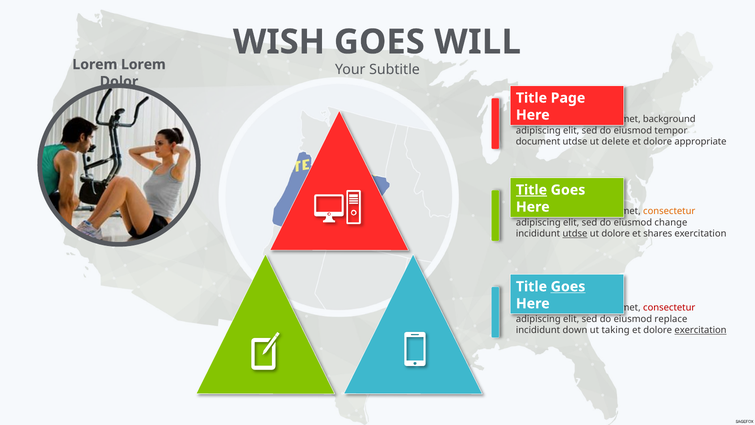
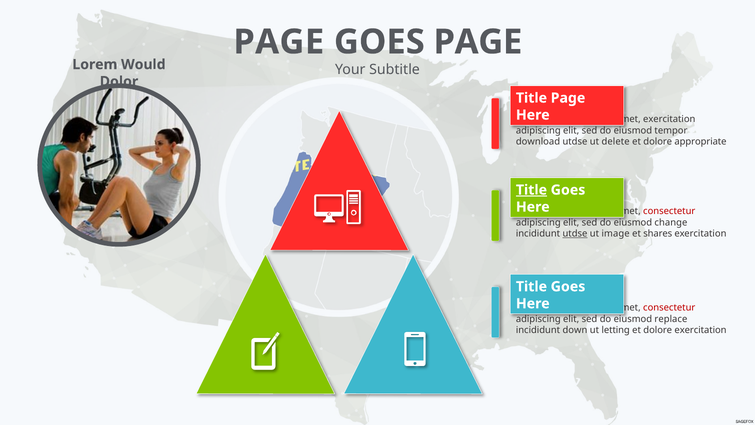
WISH at (279, 42): WISH -> PAGE
WILL at (478, 42): WILL -> PAGE
Lorem Lorem: Lorem -> Would
background at (669, 119): background -> exercitation
document: document -> download
consectetur at (669, 211) colour: orange -> red
ut dolore: dolore -> image
Goes at (568, 286) underline: present -> none
taking: taking -> letting
exercitation at (700, 330) underline: present -> none
